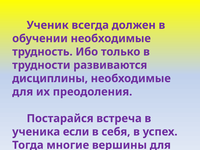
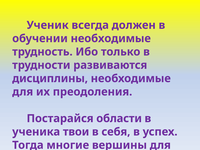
встреча: встреча -> области
если: если -> твои
